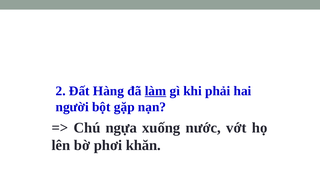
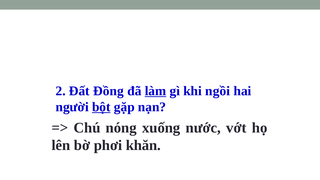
Hàng: Hàng -> Đồng
phải: phải -> ngồi
bột underline: none -> present
ngựa: ngựa -> nóng
